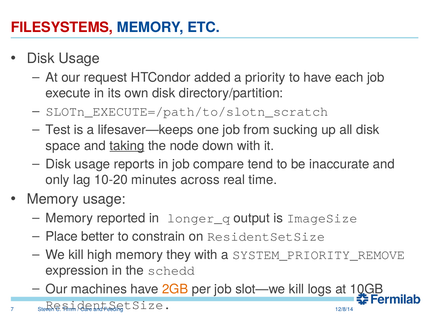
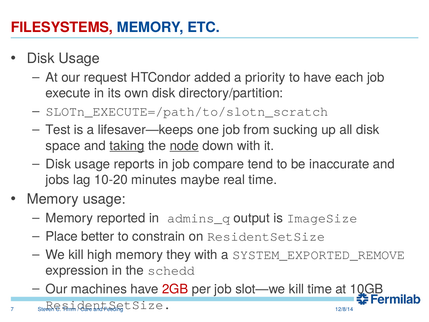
node underline: none -> present
only: only -> jobs
across: across -> maybe
longer_q: longer_q -> admins_q
SYSTEM_PRIORITY_REMOVE: SYSTEM_PRIORITY_REMOVE -> SYSTEM_EXPORTED_REMOVE
2GB colour: orange -> red
kill logs: logs -> time
